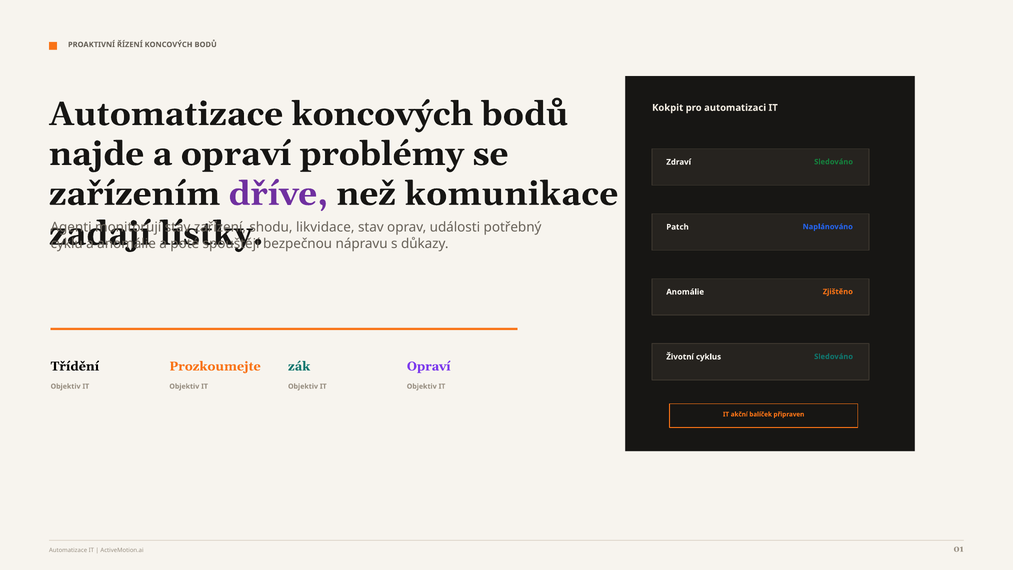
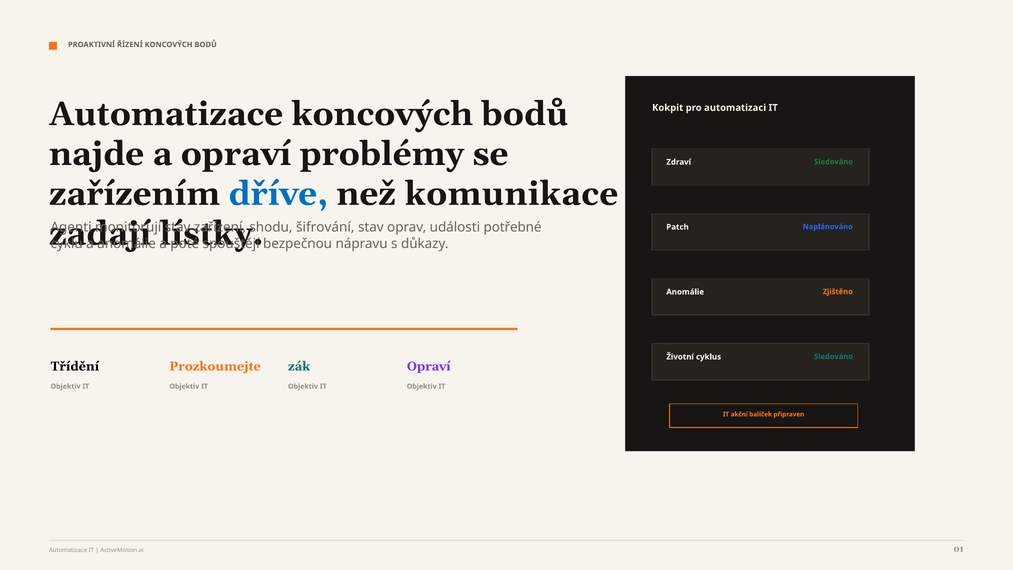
dříve colour: purple -> blue
likvidace: likvidace -> šifrování
potřebný: potřebný -> potřebné
